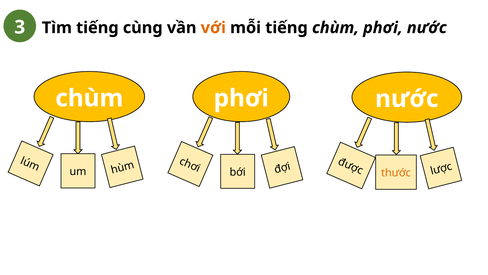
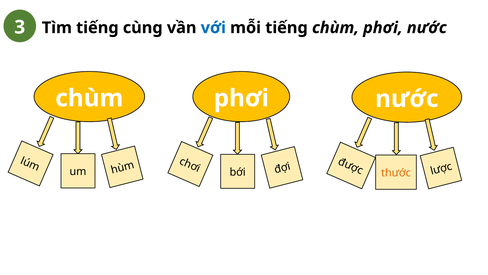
với colour: orange -> blue
